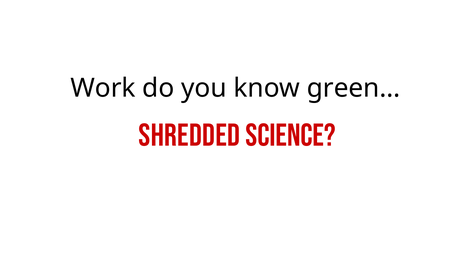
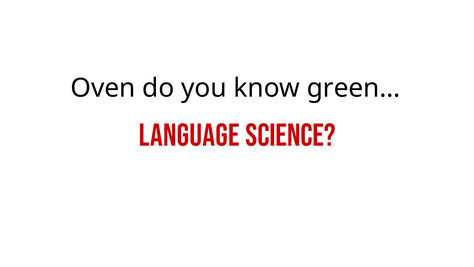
Work: Work -> Oven
Shredded: Shredded -> Language
